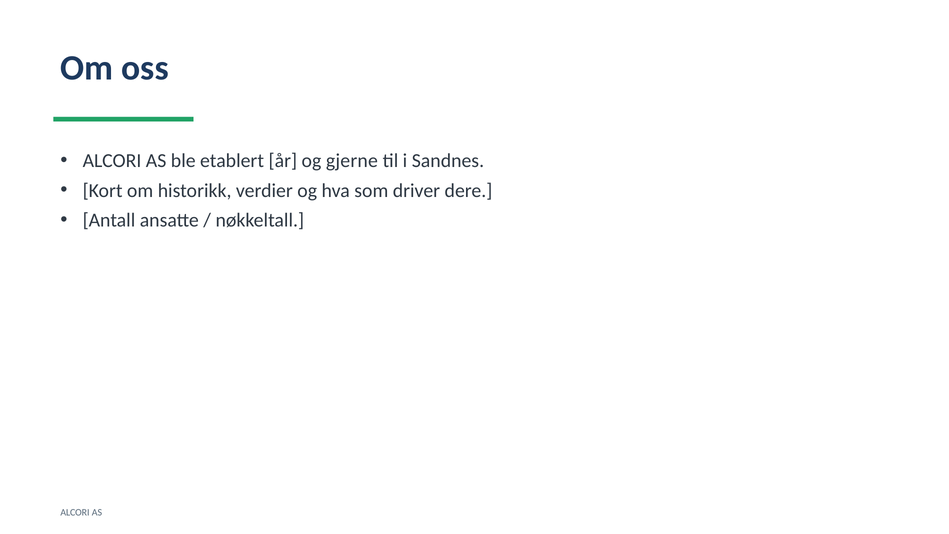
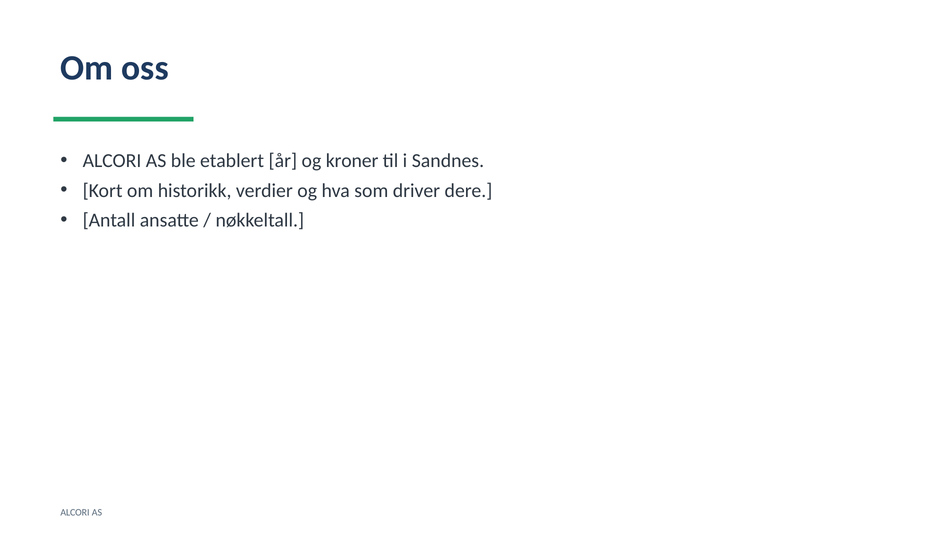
gjerne: gjerne -> kroner
